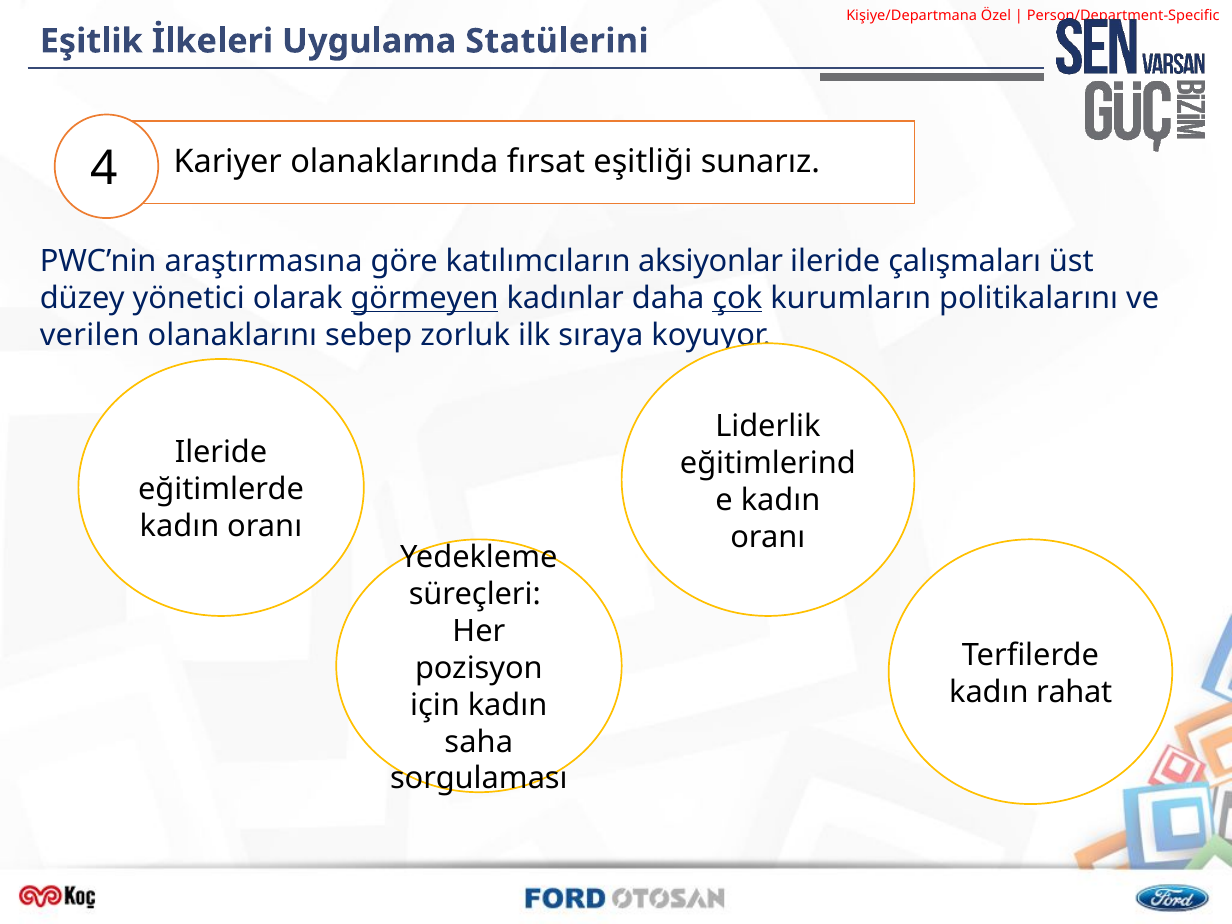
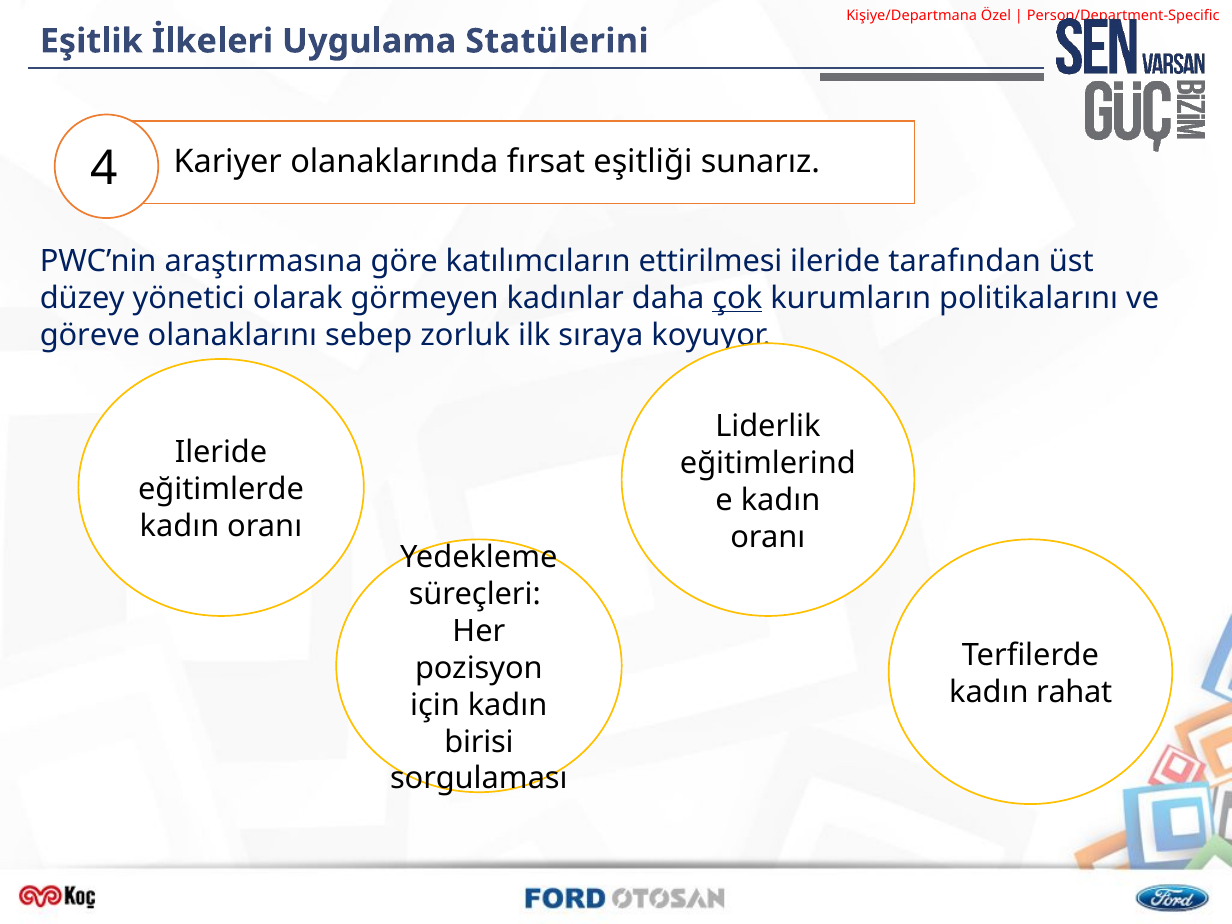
aksiyonlar: aksiyonlar -> ettirilmesi
çalışmaları: çalışmaları -> tarafından
görmeyen underline: present -> none
verilen: verilen -> göreve
saha: saha -> birisi
